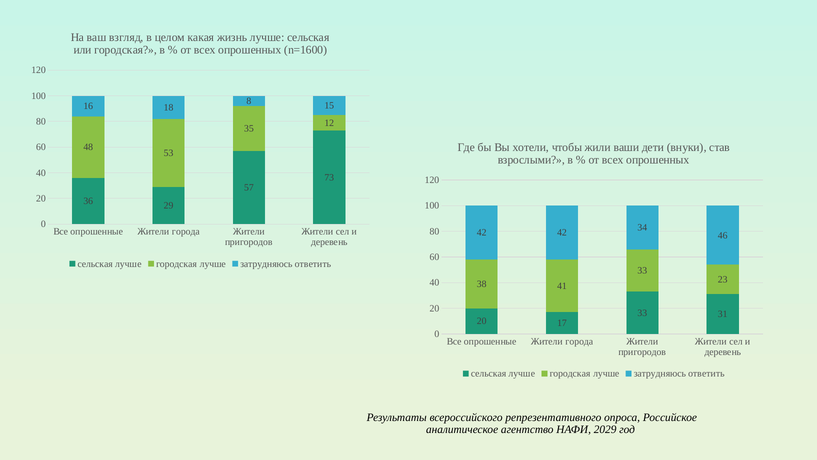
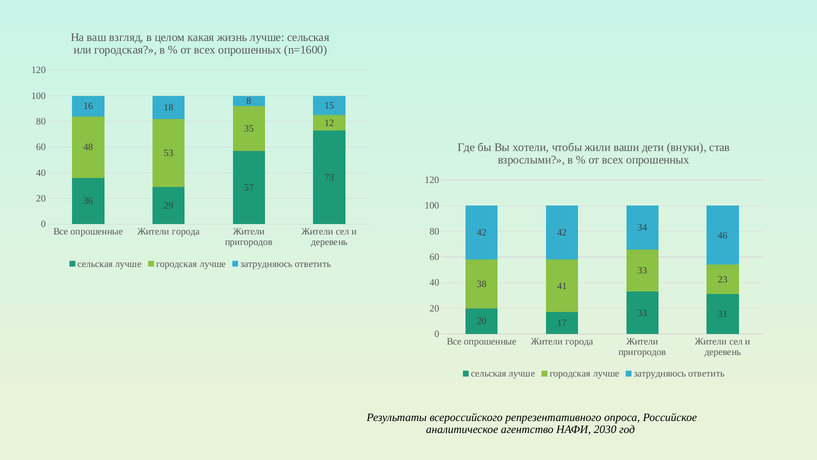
2029: 2029 -> 2030
